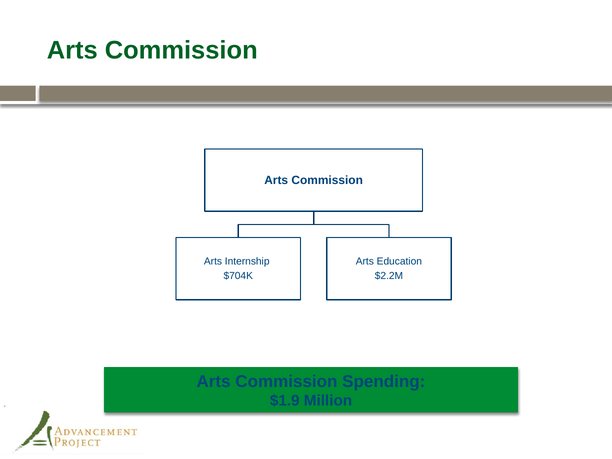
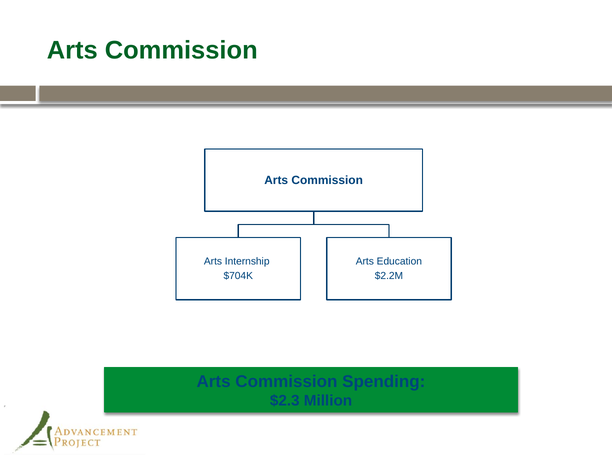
$1.9: $1.9 -> $2.3
